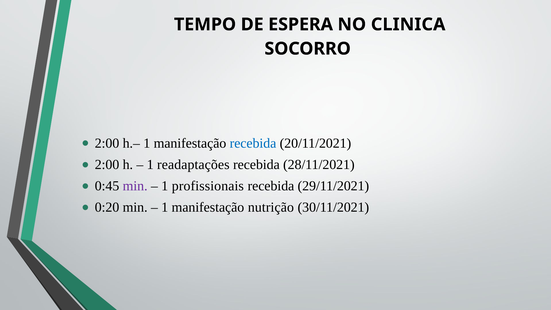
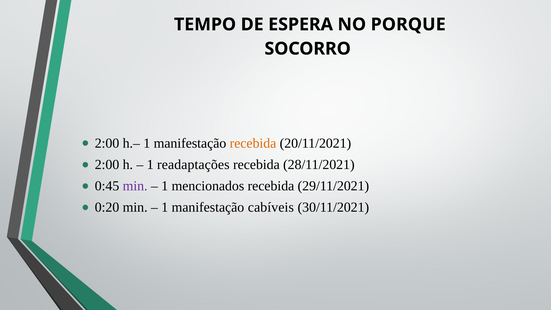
CLINICA: CLINICA -> PORQUE
recebida at (253, 143) colour: blue -> orange
profissionais: profissionais -> mencionados
nutrição: nutrição -> cabíveis
